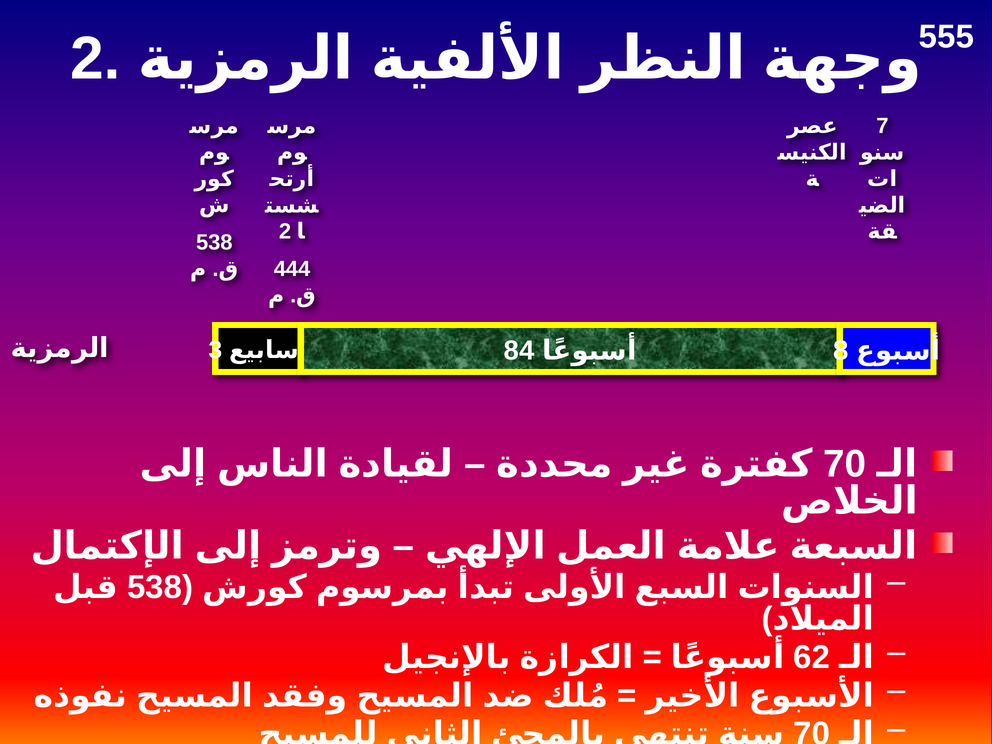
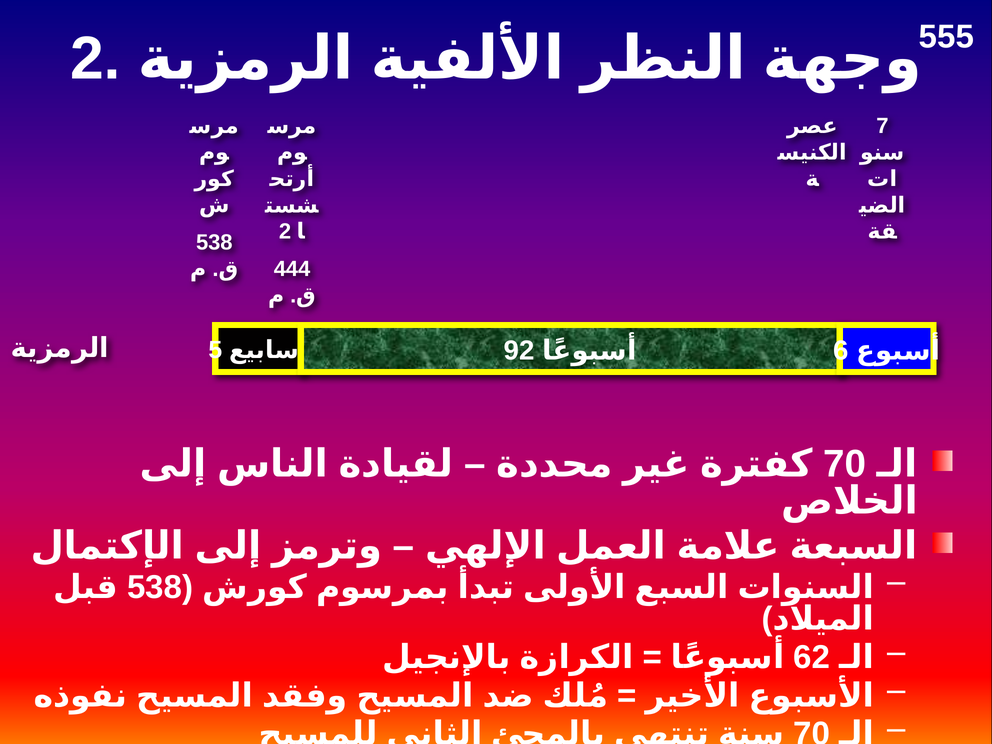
3: 3 -> 5
84: 84 -> 92
8: 8 -> 6
